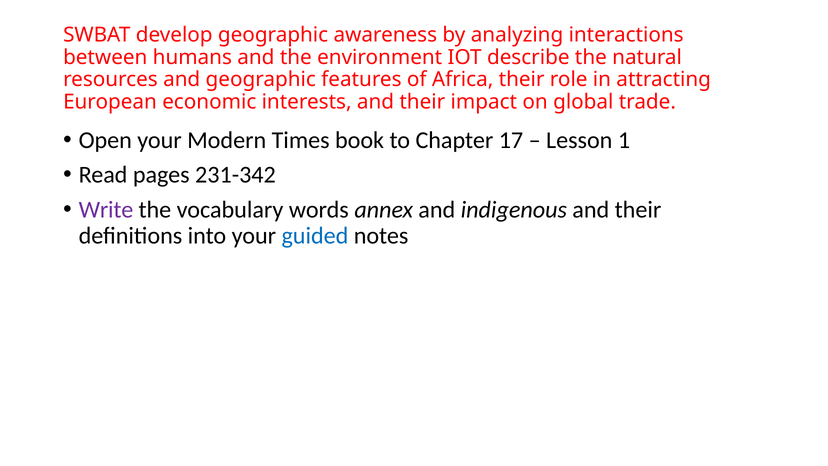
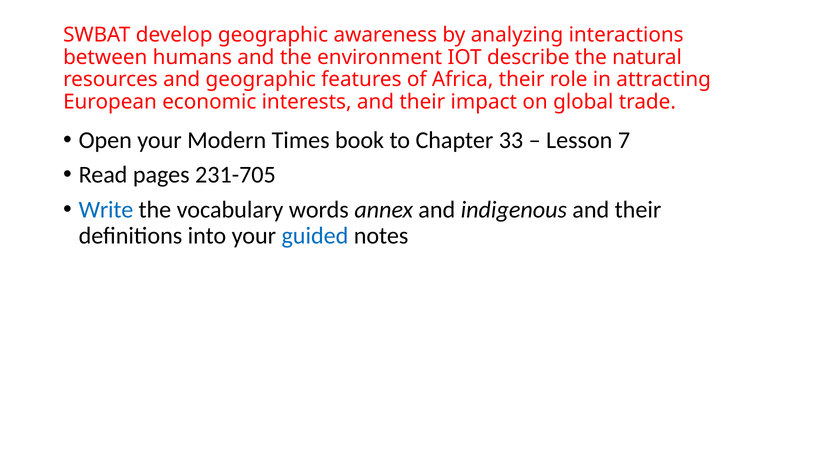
17: 17 -> 33
1: 1 -> 7
231-342: 231-342 -> 231-705
Write colour: purple -> blue
